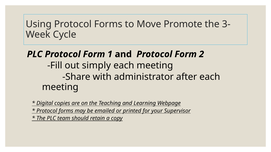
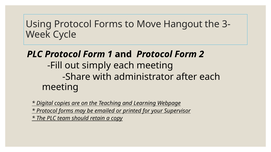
Promote: Promote -> Hangout
